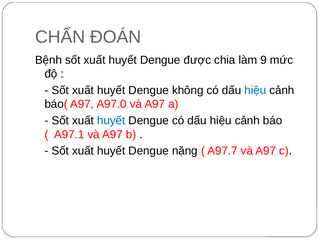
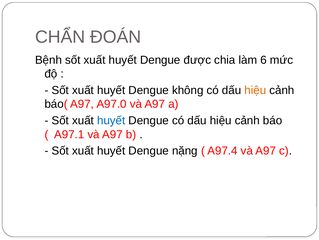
9: 9 -> 6
hiệu at (255, 90) colour: blue -> orange
A97.7: A97.7 -> A97.4
